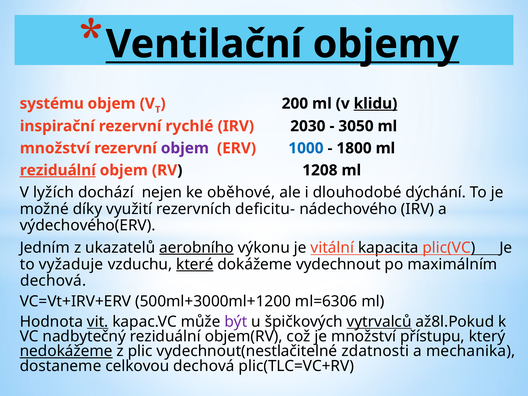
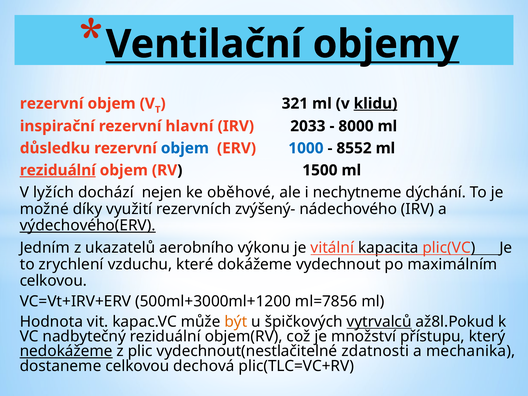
systému at (52, 104): systému -> rezervní
200: 200 -> 321
rychlé: rychlé -> hlavní
2030: 2030 -> 2033
3050: 3050 -> 8000
množství at (55, 148): množství -> důsledku
objem at (185, 148) colour: purple -> blue
1800: 1800 -> 8552
1208: 1208 -> 1500
dlouhodobé: dlouhodobé -> nechytneme
deficitu-: deficitu- -> zvýšený-
výdechového(ERV underline: none -> present
aerobního underline: present -> none
vyžaduje: vyžaduje -> zrychlení
které underline: present -> none
dechová at (53, 281): dechová -> celkovou
ml=6306: ml=6306 -> ml=7856
vit underline: present -> none
být colour: purple -> orange
